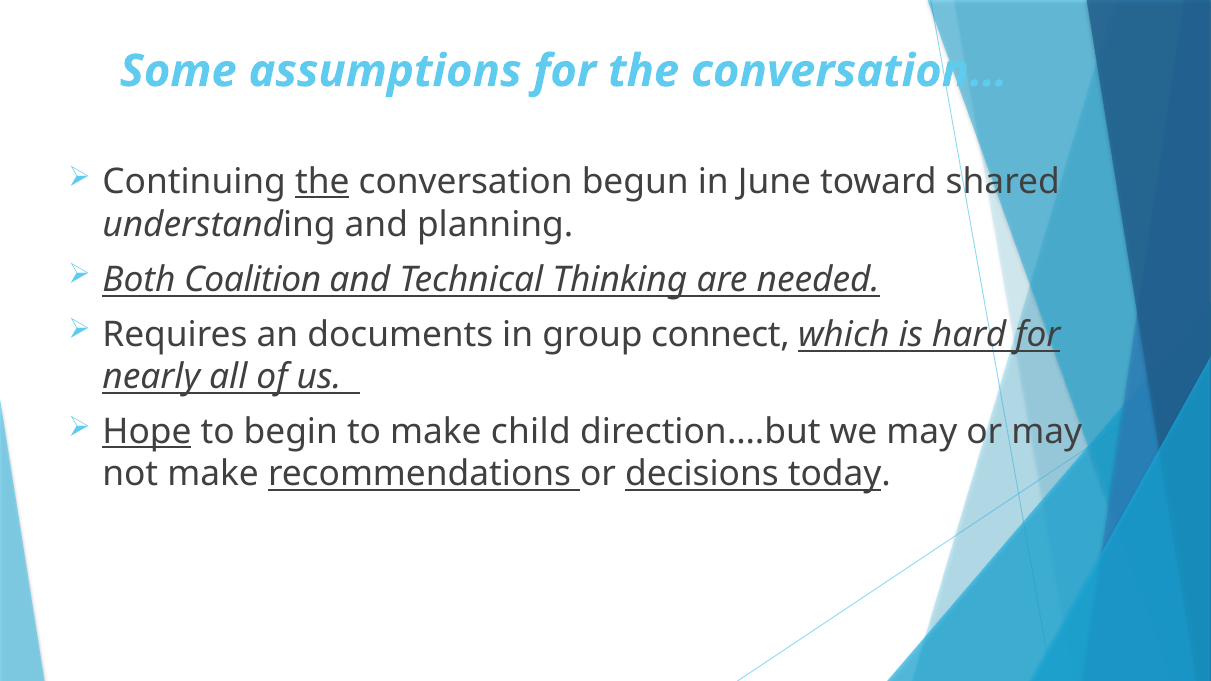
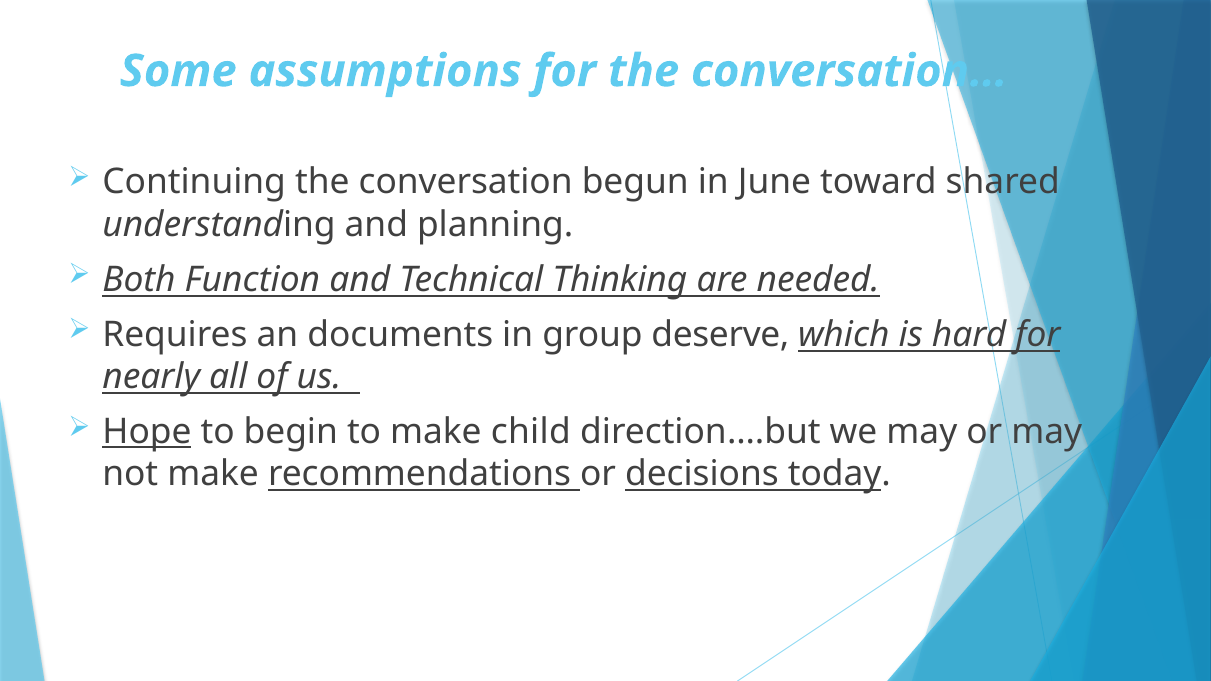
the at (322, 182) underline: present -> none
Coalition: Coalition -> Function
connect: connect -> deserve
